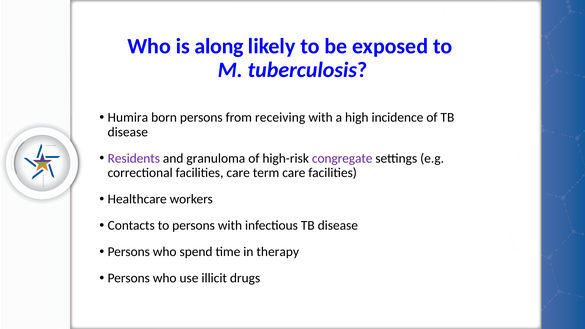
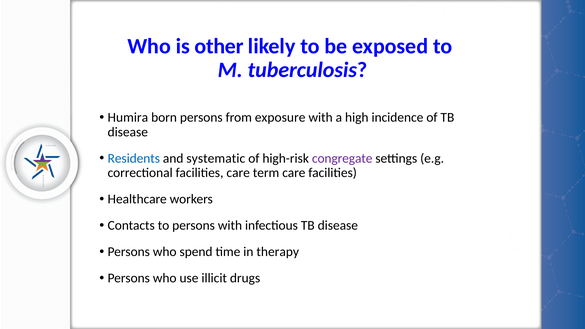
along: along -> other
receiving: receiving -> exposure
Residents colour: purple -> blue
granuloma: granuloma -> systematic
